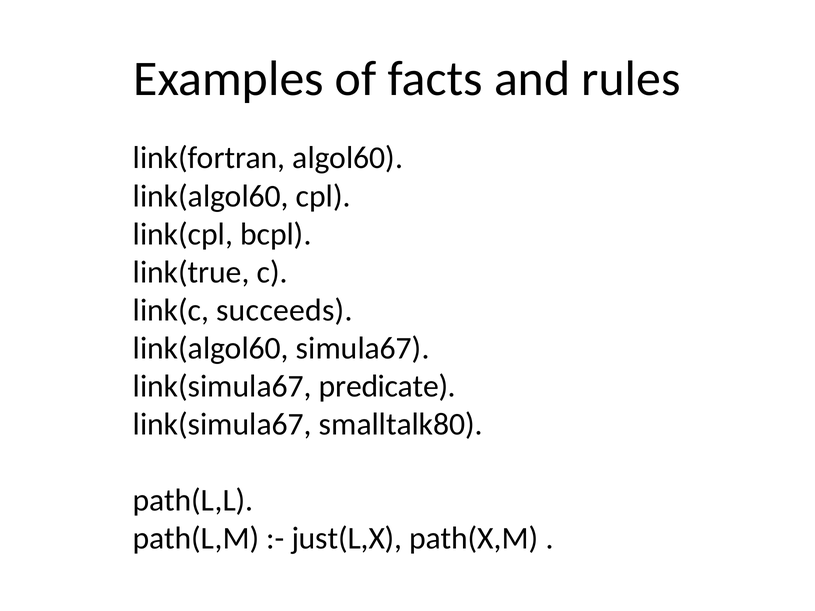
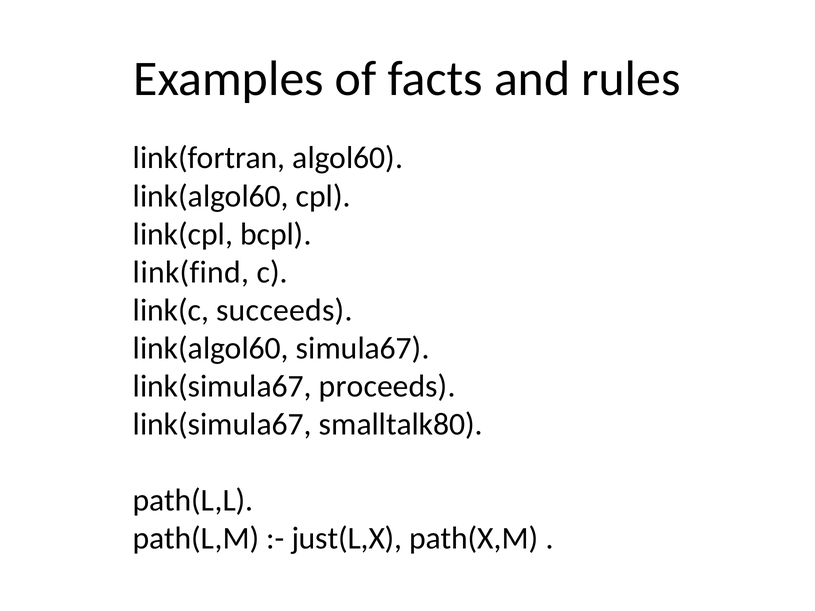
link(true: link(true -> link(find
predicate: predicate -> proceeds
